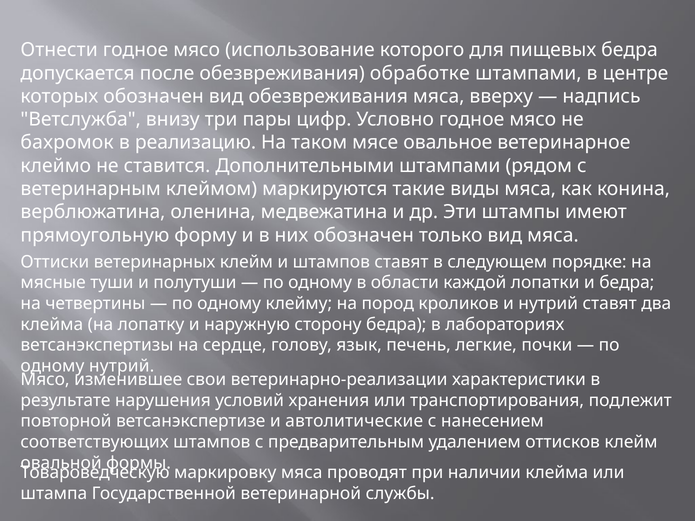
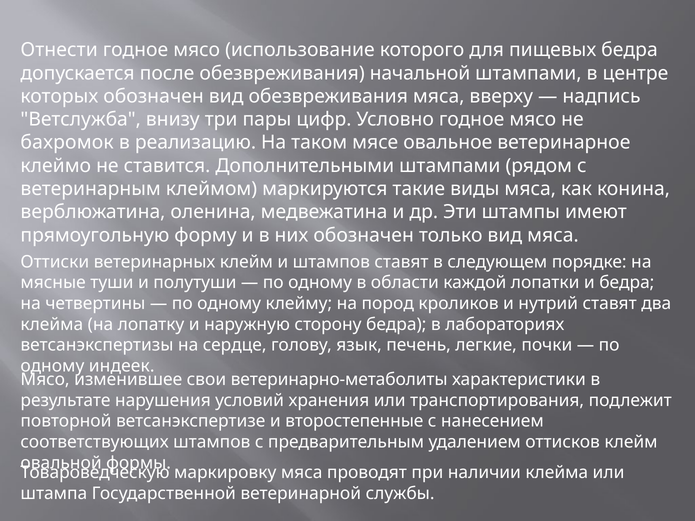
обработке: обработке -> начальной
одному нутрий: нутрий -> индеек
ветеринарно-реализации: ветеринарно-реализации -> ветеринарно-метаболиты
автолитические: автолитические -> второстепенные
